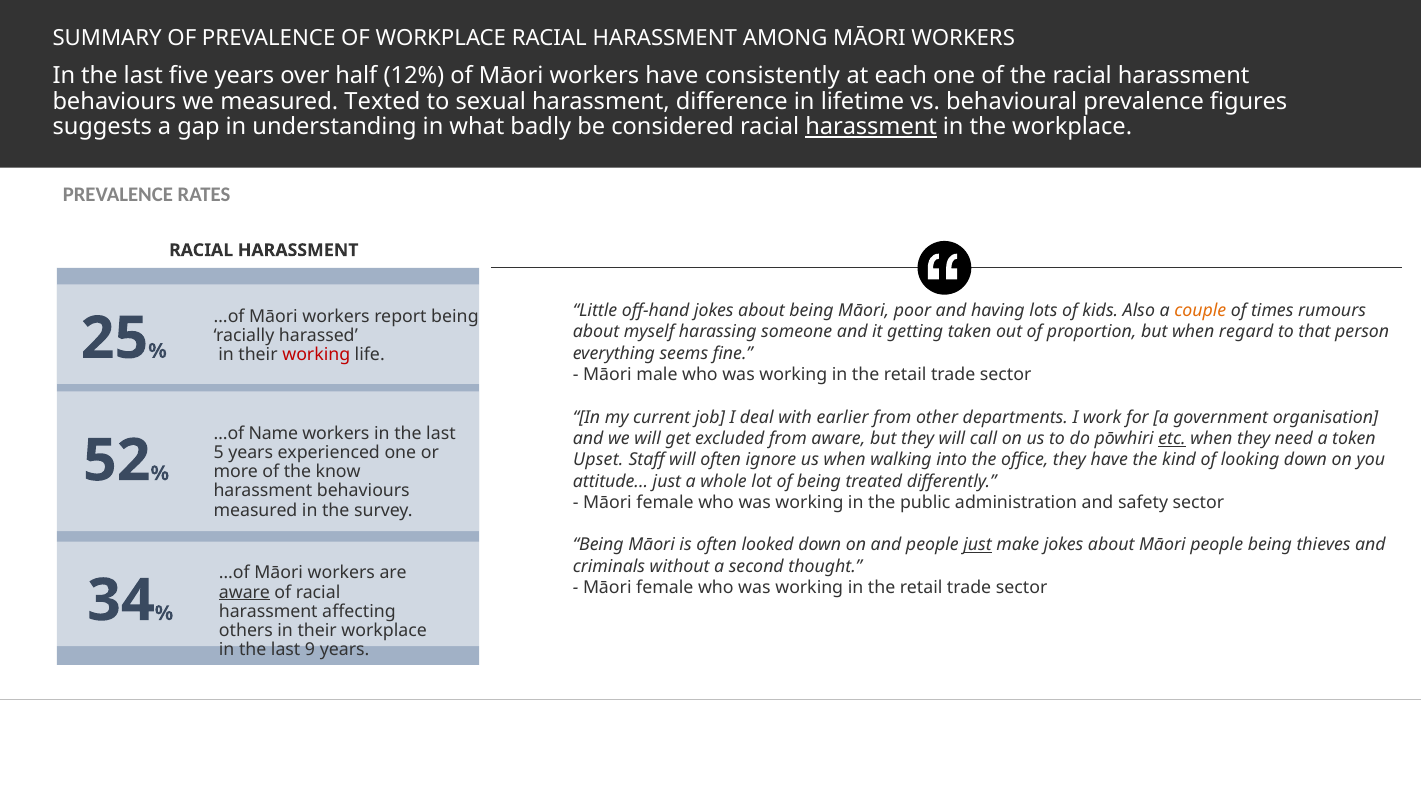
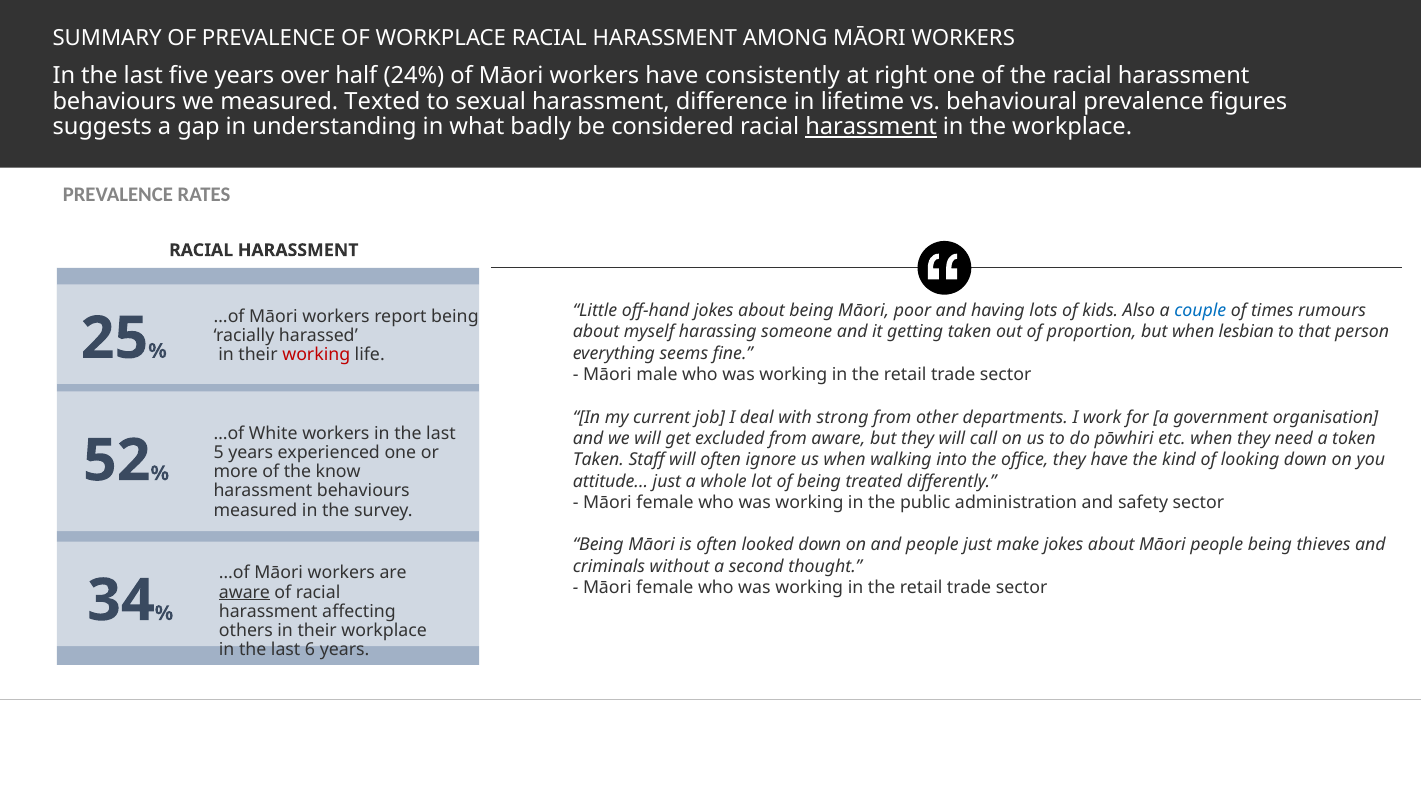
12%: 12% -> 24%
each: each -> right
couple colour: orange -> blue
regard: regard -> lesbian
earlier: earlier -> strong
Name: Name -> White
etc underline: present -> none
Upset at (598, 460): Upset -> Taken
just at (978, 545) underline: present -> none
9: 9 -> 6
